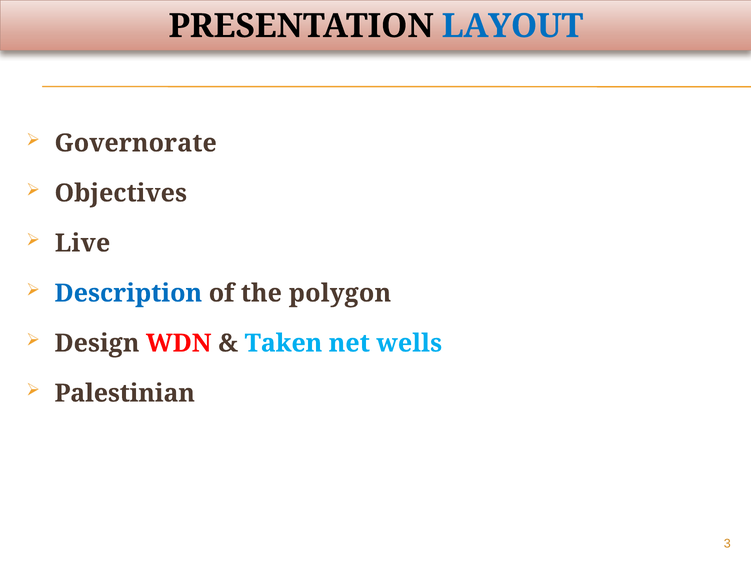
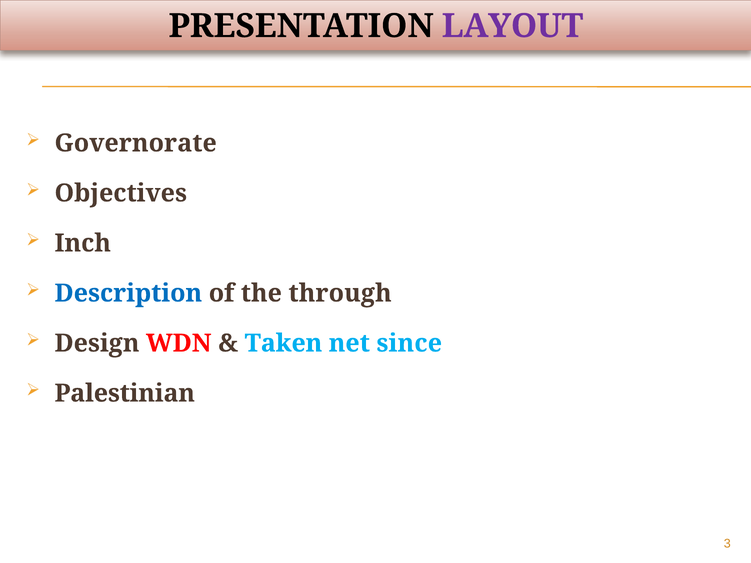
LAYOUT colour: blue -> purple
Live: Live -> Inch
polygon: polygon -> through
wells: wells -> since
